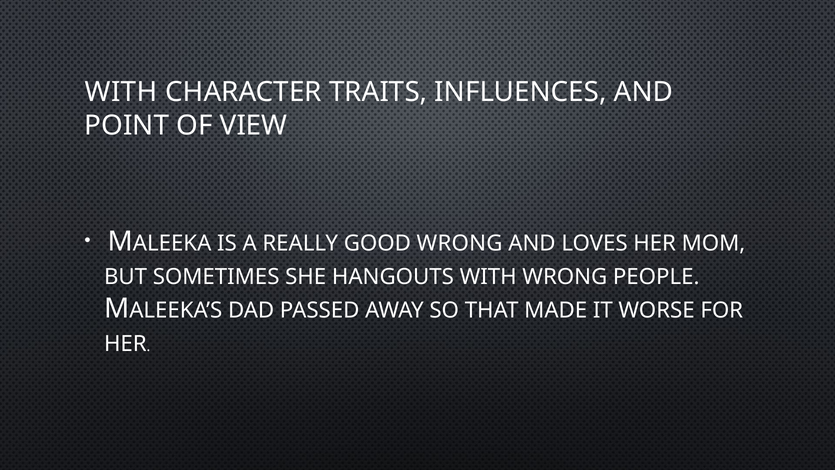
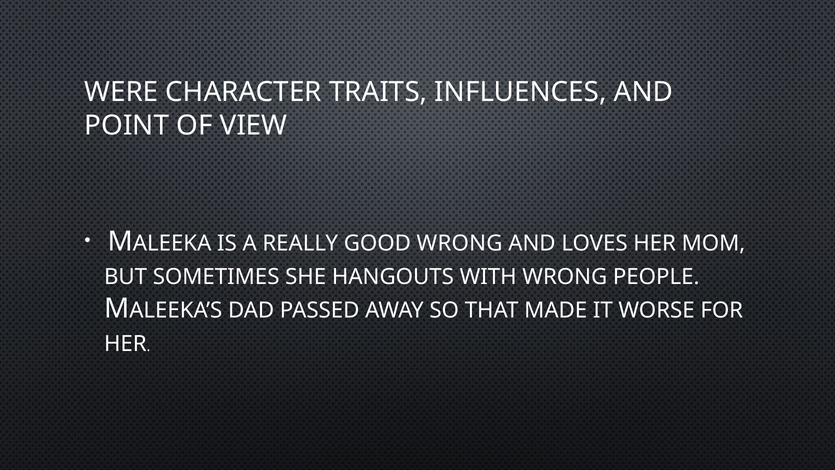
WITH at (121, 92): WITH -> WERE
